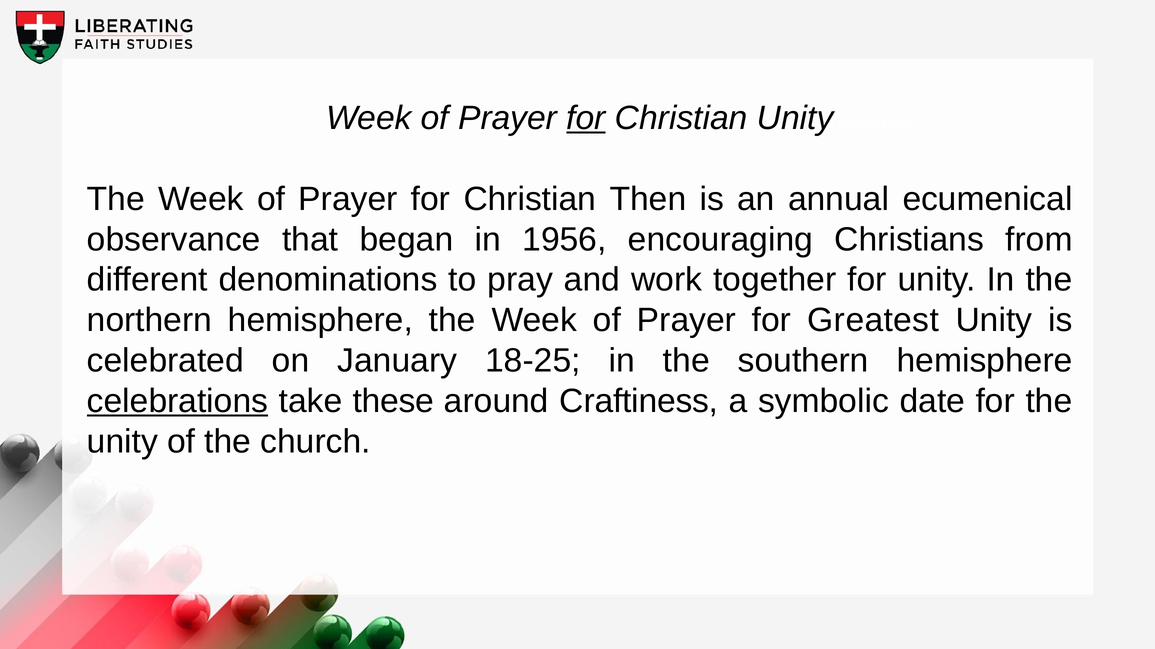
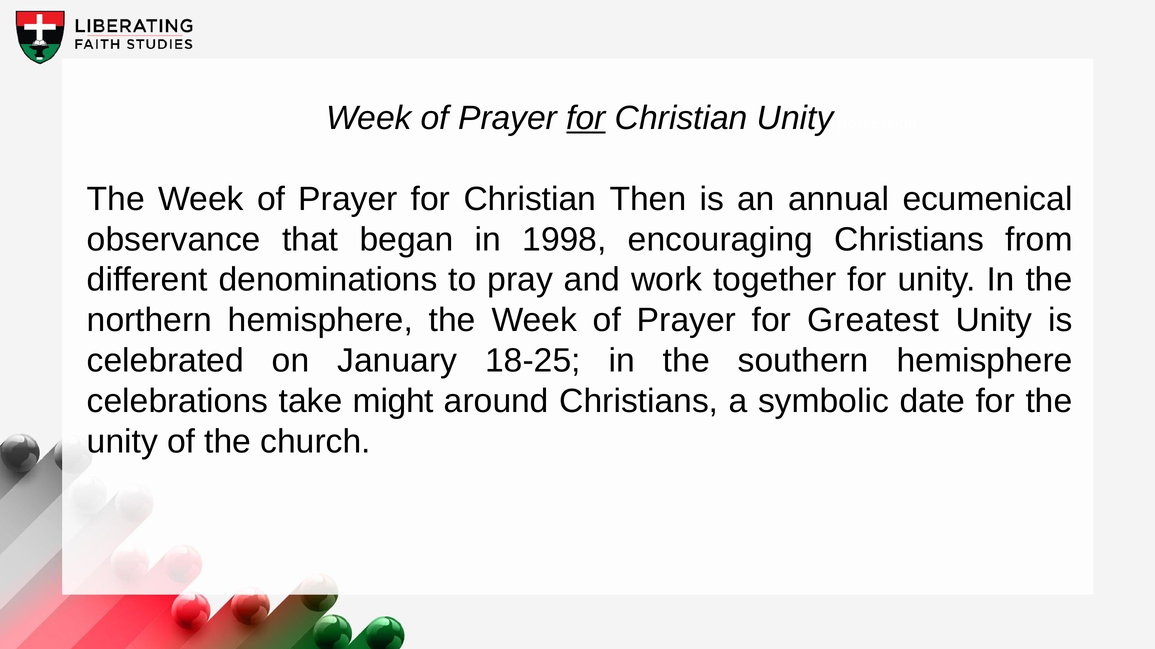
1956: 1956 -> 1998
celebrations underline: present -> none
these: these -> might
around Craftiness: Craftiness -> Christians
